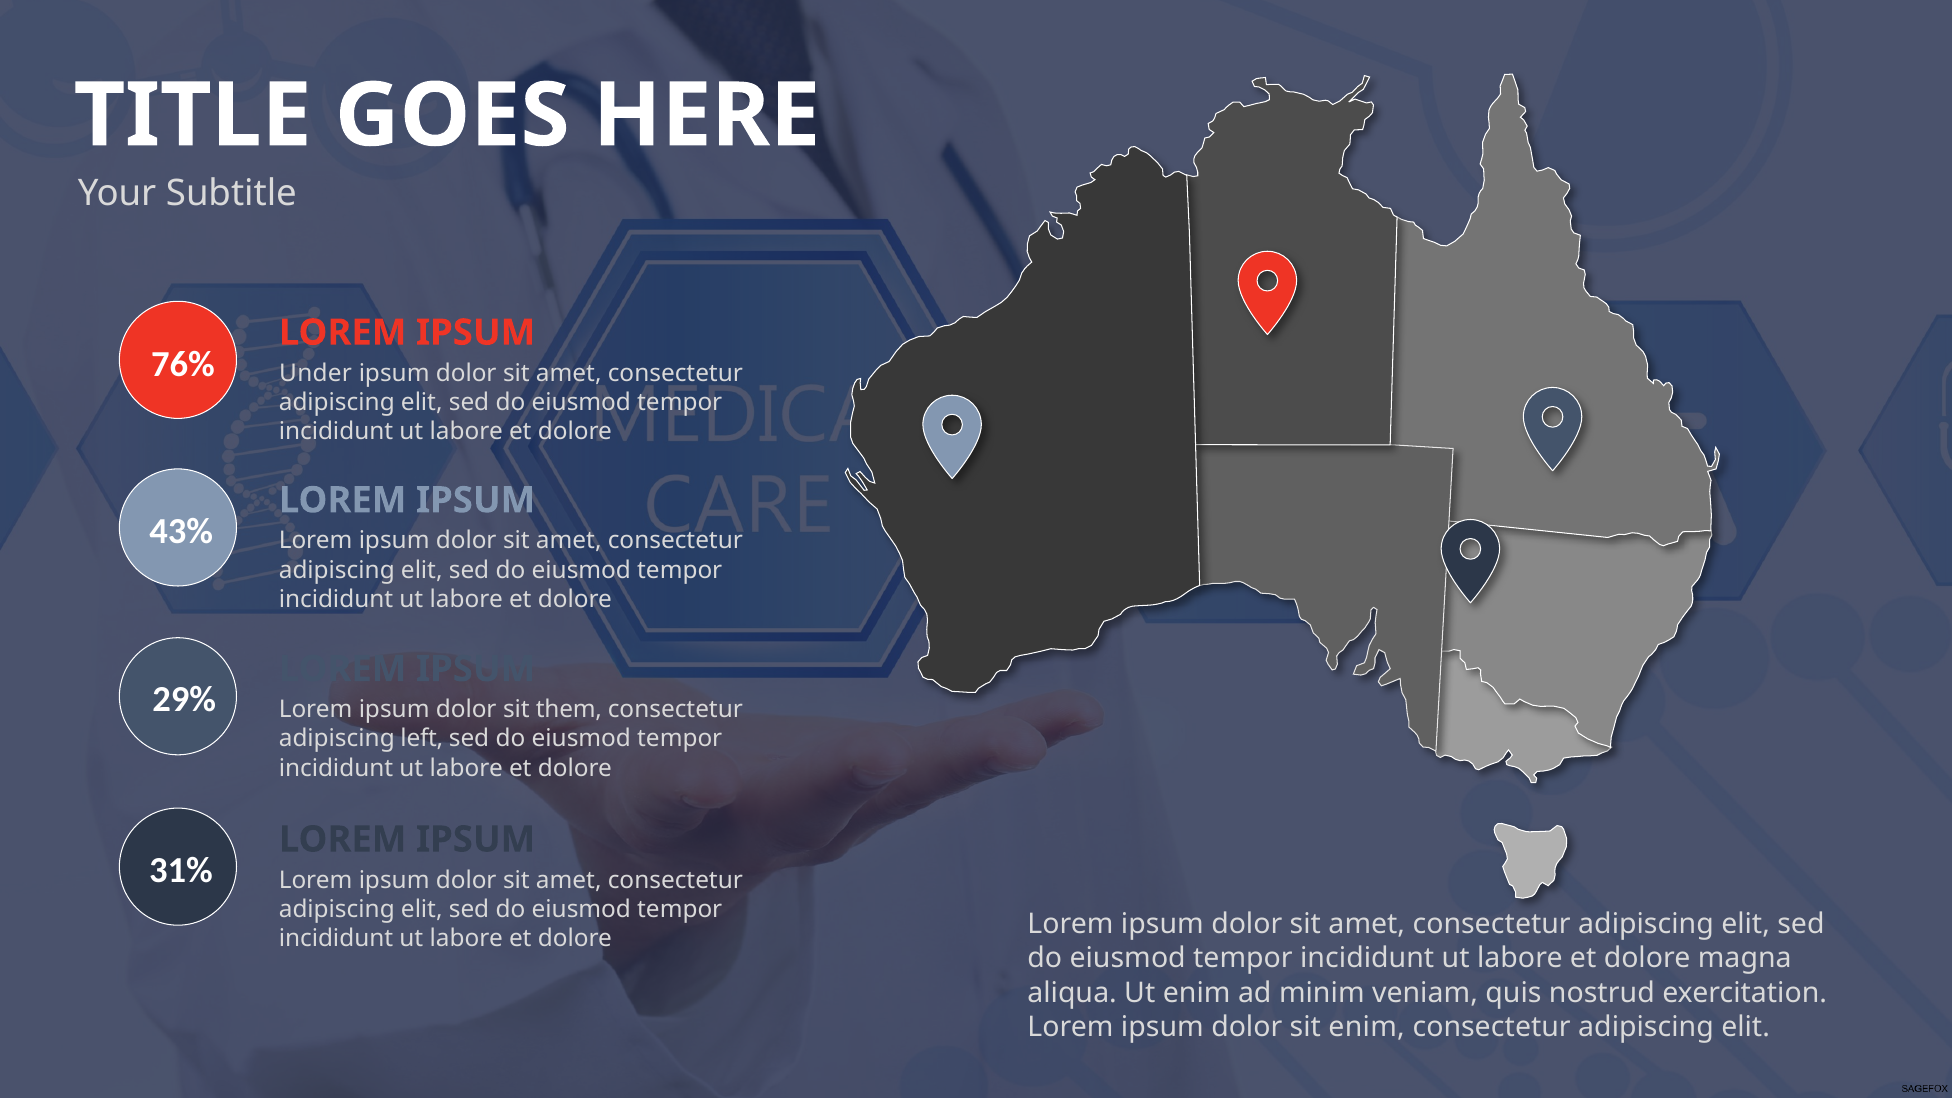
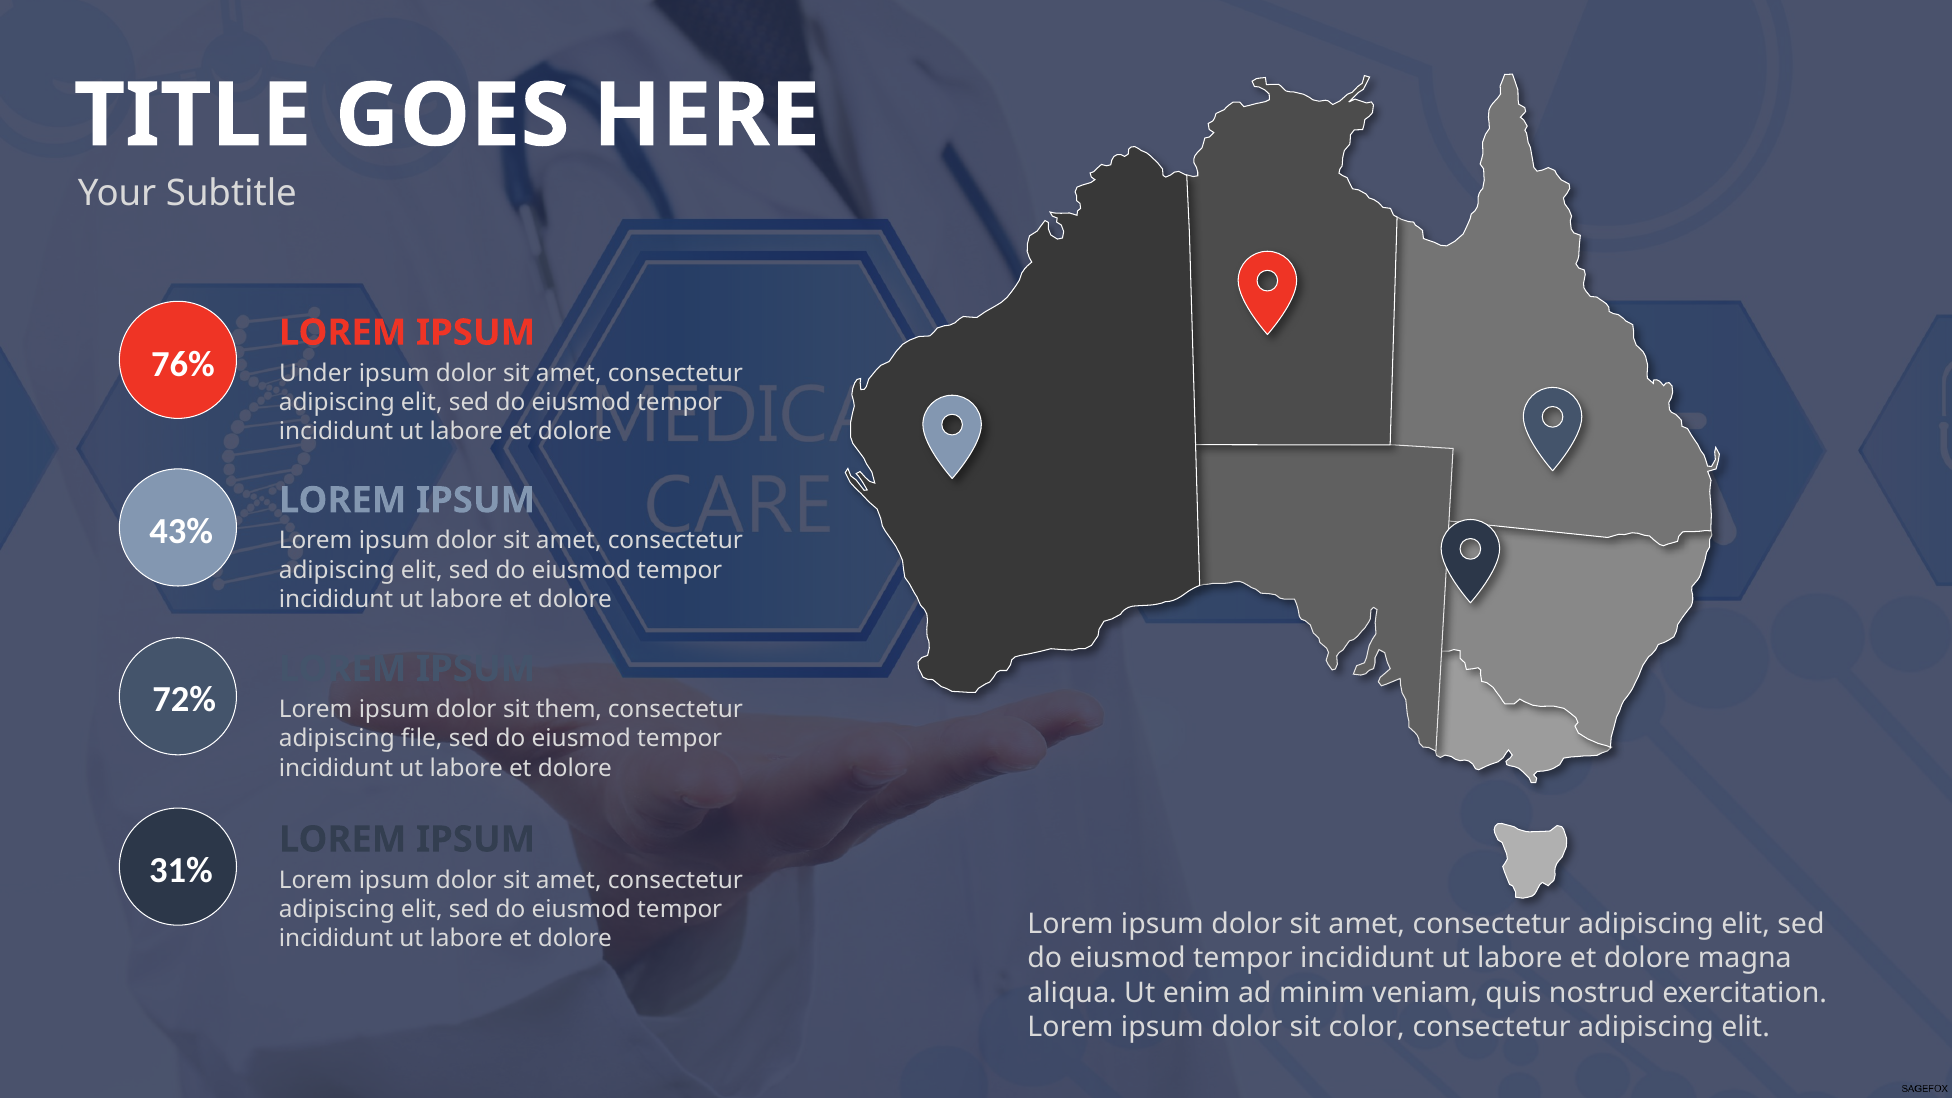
29%: 29% -> 72%
left: left -> file
sit enim: enim -> color
